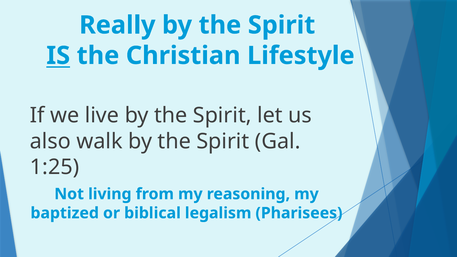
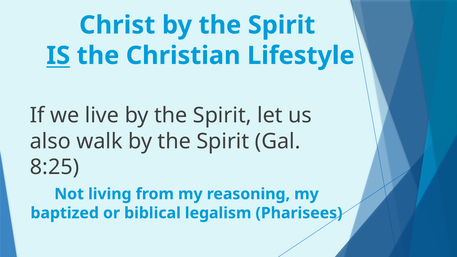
Really: Really -> Christ
1:25: 1:25 -> 8:25
